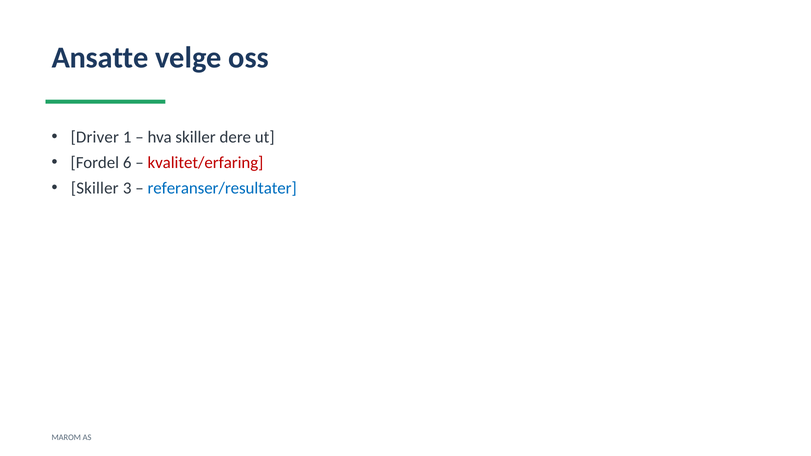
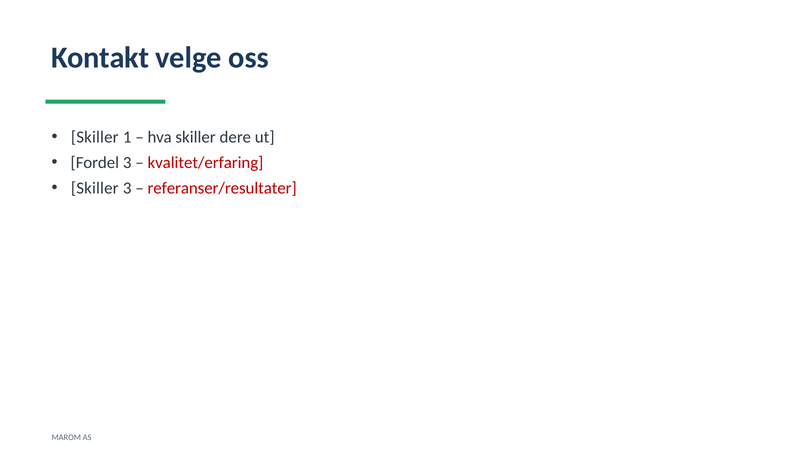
Ansatte: Ansatte -> Kontakt
Driver at (95, 137): Driver -> Skiller
Fordel 6: 6 -> 3
referanser/resultater colour: blue -> red
